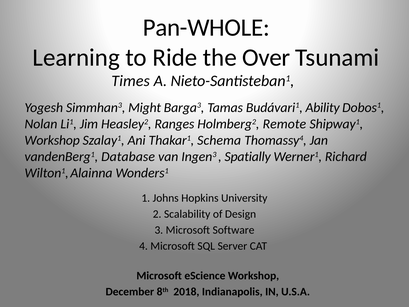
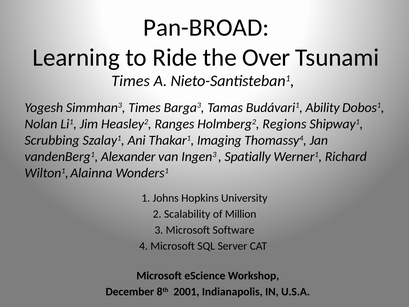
Pan-WHOLE: Pan-WHOLE -> Pan-BROAD
Simmhan3 Might: Might -> Times
Remote: Remote -> Regions
Workshop at (52, 140): Workshop -> Scrubbing
Schema: Schema -> Imaging
Database: Database -> Alexander
Design: Design -> Million
2018: 2018 -> 2001
